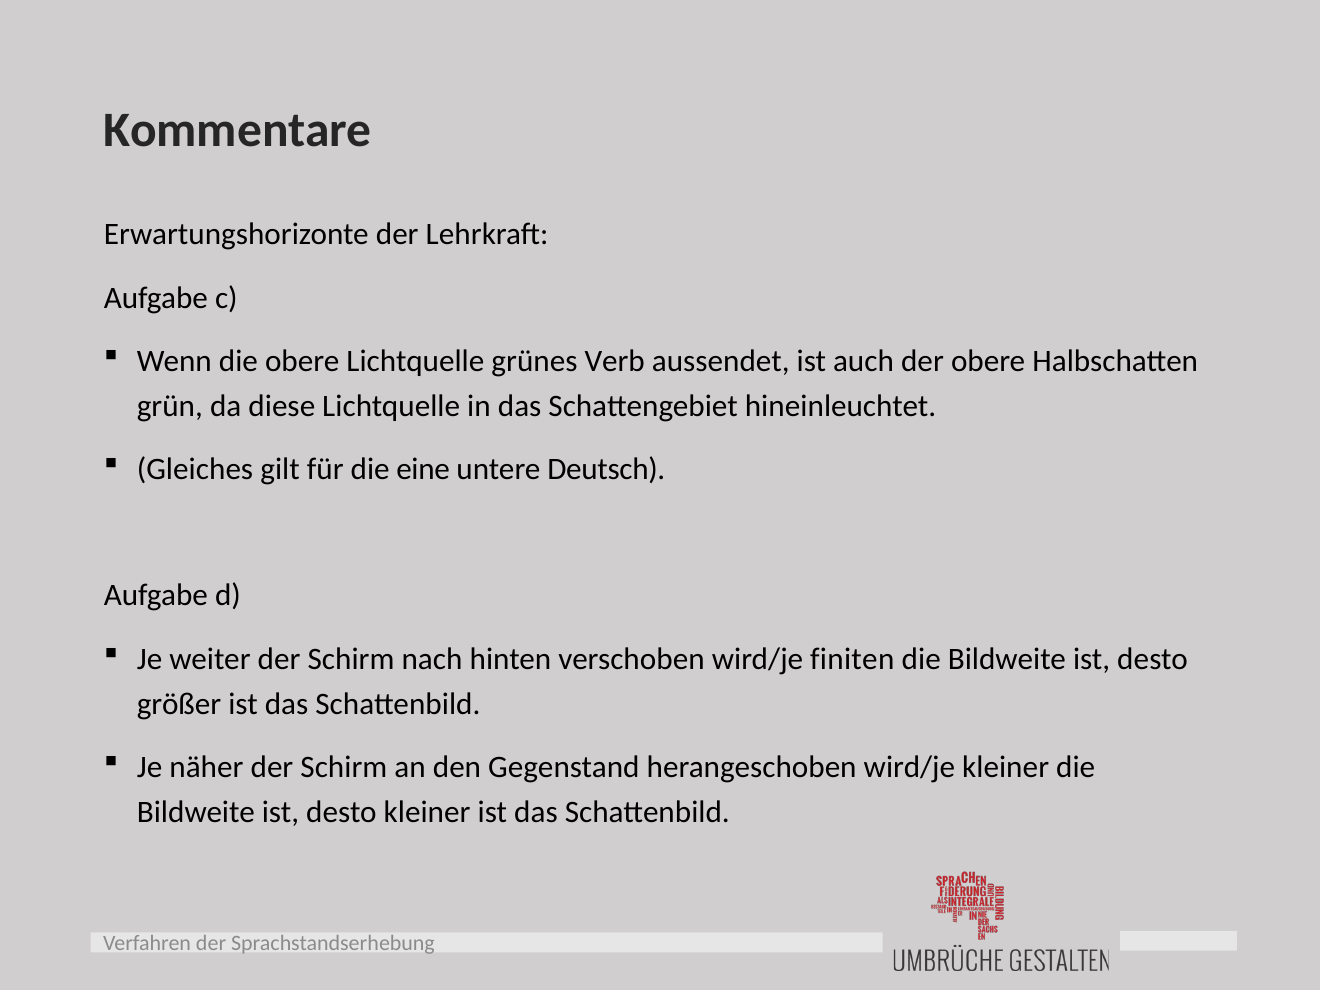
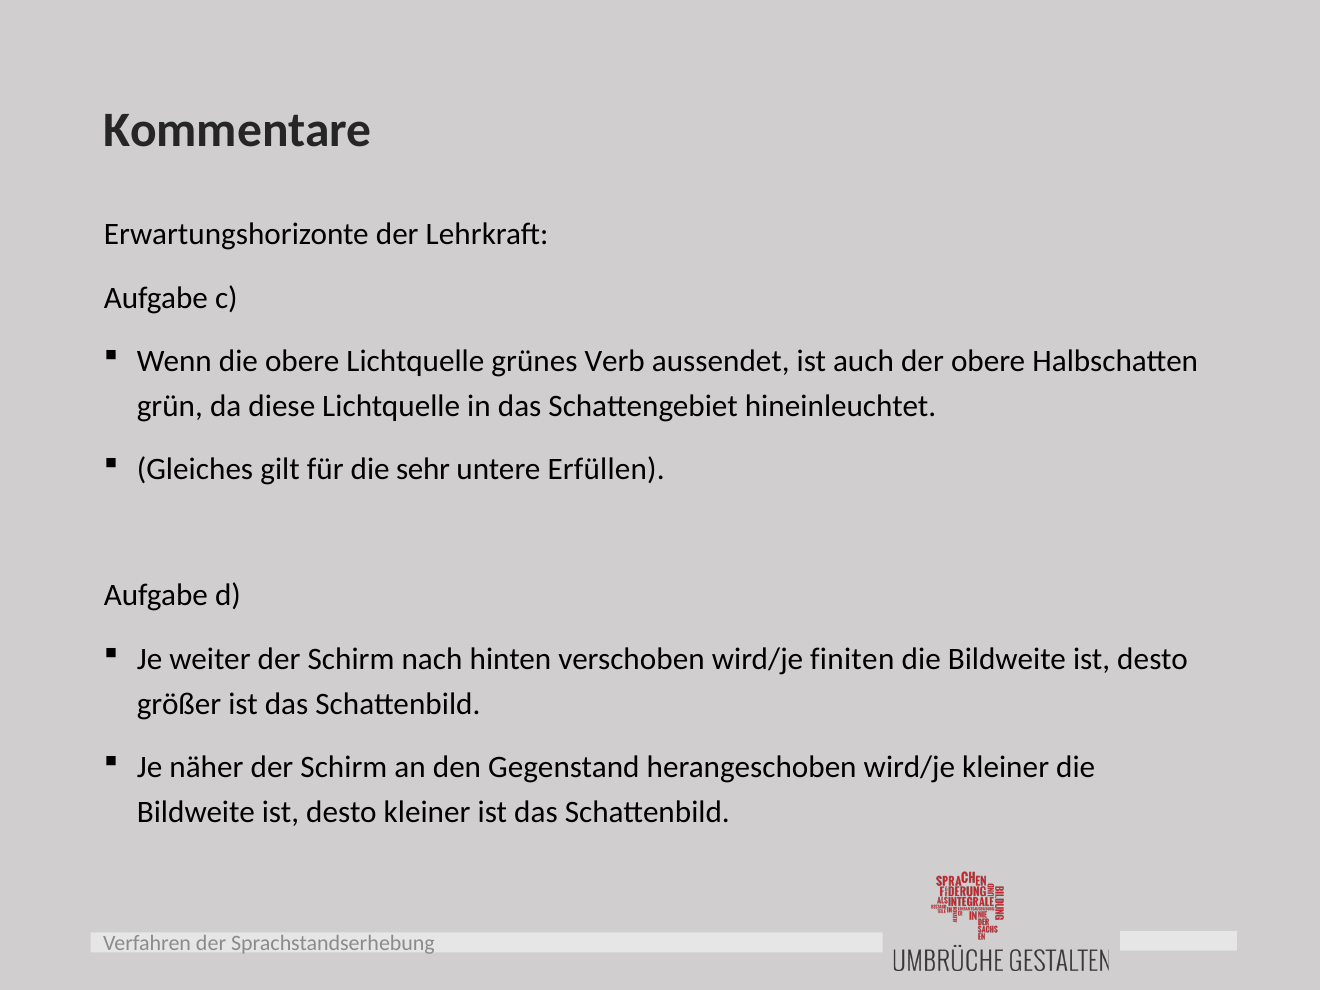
eine: eine -> sehr
Deutsch: Deutsch -> Erfüllen
